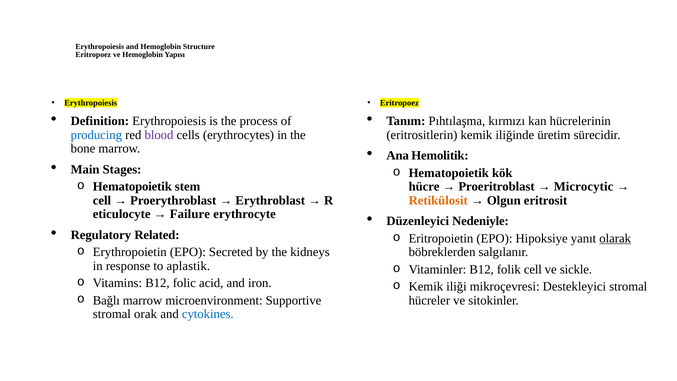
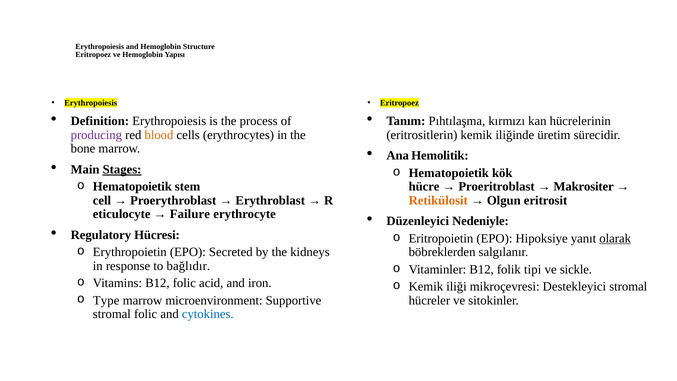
producing colour: blue -> purple
blood colour: purple -> orange
Stages underline: none -> present
Microcytic: Microcytic -> Makrositer
Related: Related -> Hücresi
aplastik: aplastik -> bağlıdır
folik cell: cell -> tipi
Bağlı: Bağlı -> Type
stromal orak: orak -> folic
